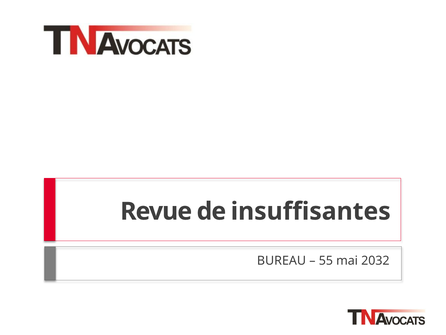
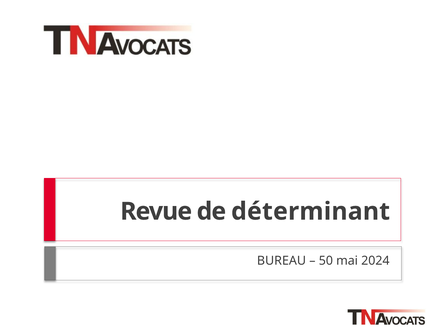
insuffisantes: insuffisantes -> déterminant
55: 55 -> 50
2032: 2032 -> 2024
